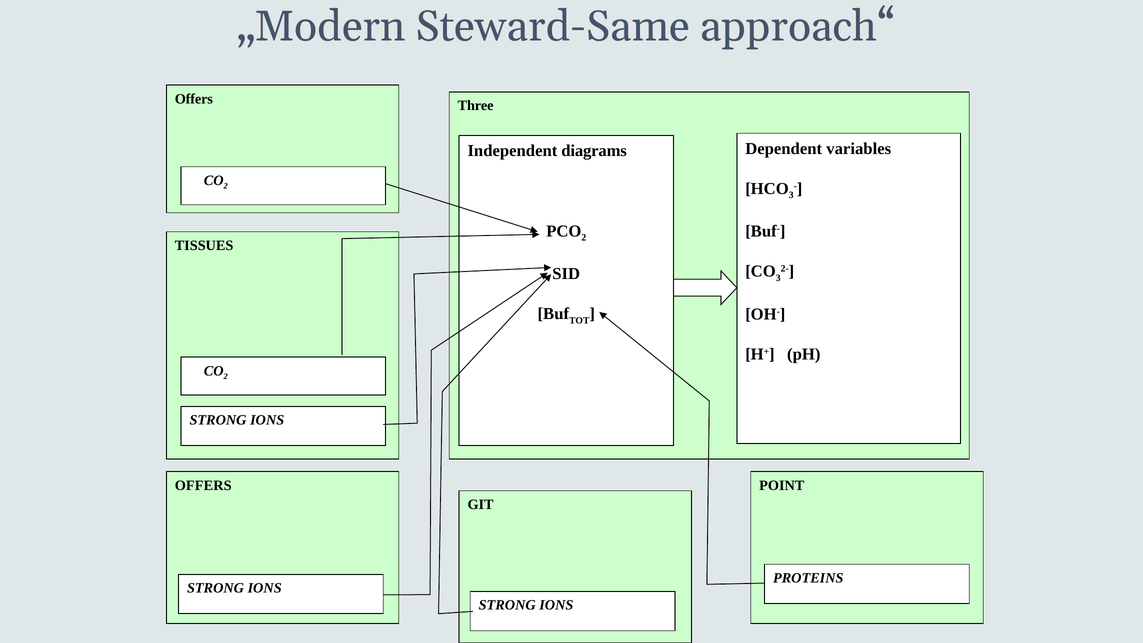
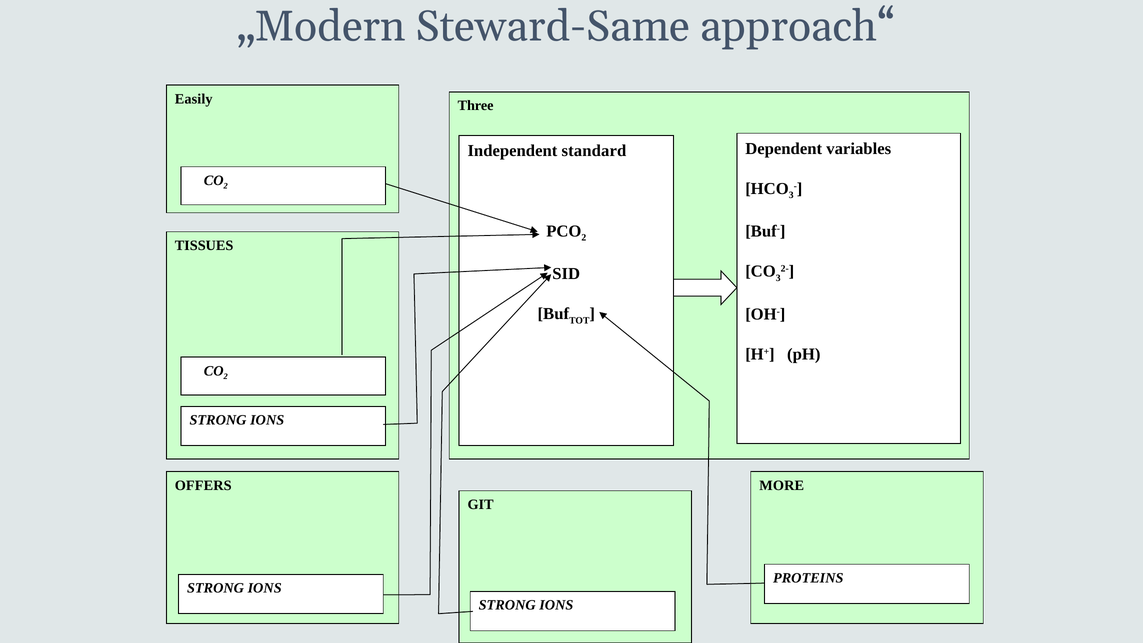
Offers at (194, 99): Offers -> Easily
diagrams: diagrams -> standard
POINT: POINT -> MORE
